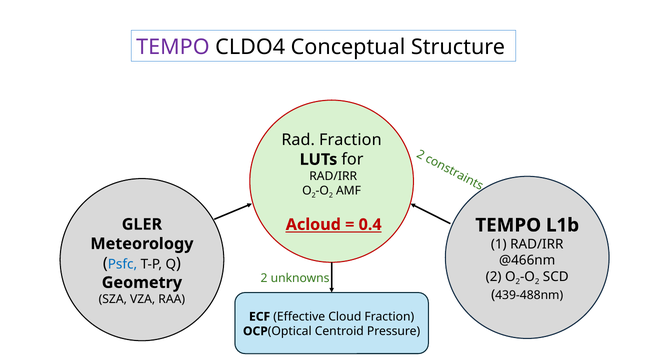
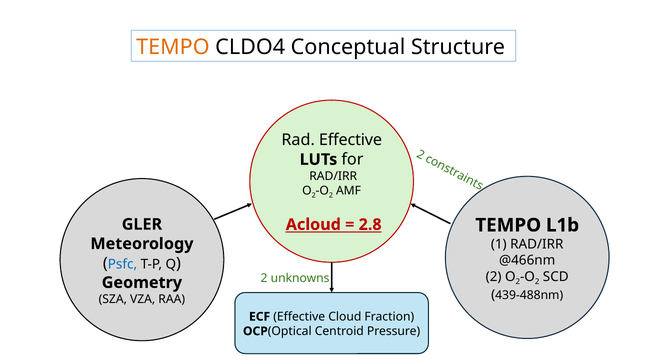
TEMPO at (173, 47) colour: purple -> orange
Rad Fraction: Fraction -> Effective
0.4: 0.4 -> 2.8
